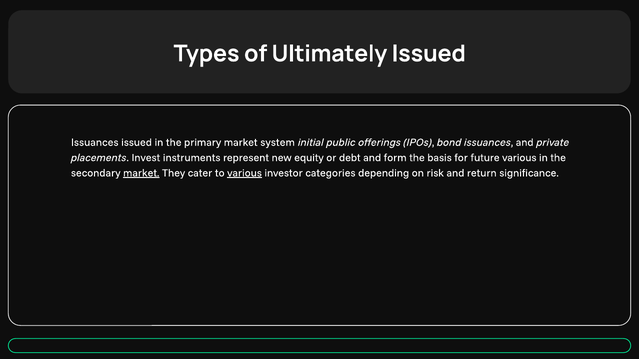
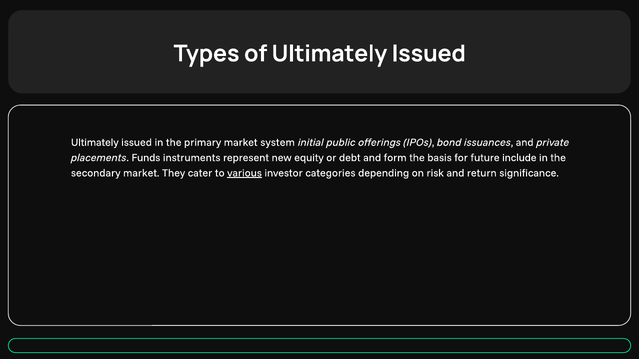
Issuances at (95, 143): Issuances -> Ultimately
Invest: Invest -> Funds
future various: various -> include
market at (141, 173) underline: present -> none
